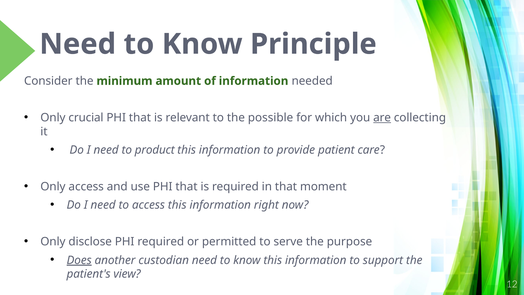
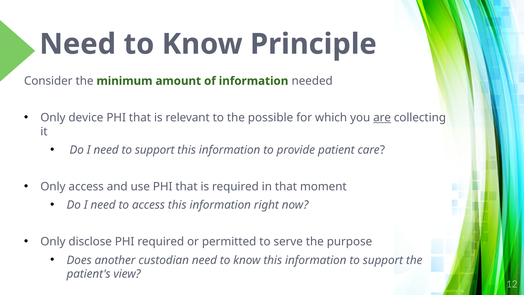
crucial: crucial -> device
need to product: product -> support
Does underline: present -> none
